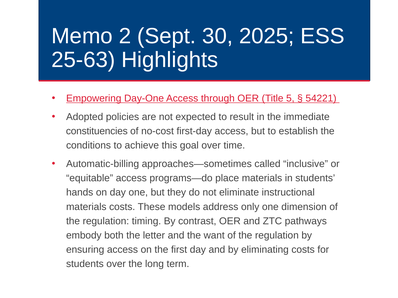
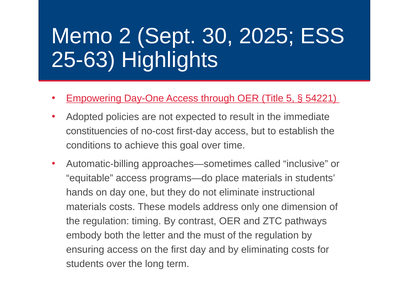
want: want -> must
